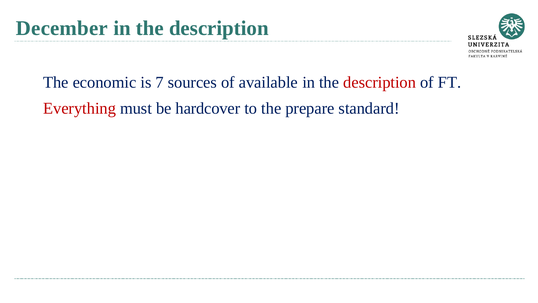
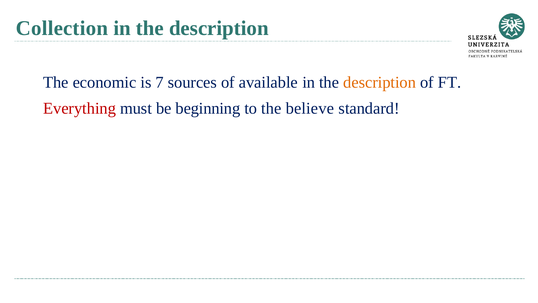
December: December -> Collection
description at (380, 82) colour: red -> orange
hardcover: hardcover -> beginning
prepare: prepare -> believe
